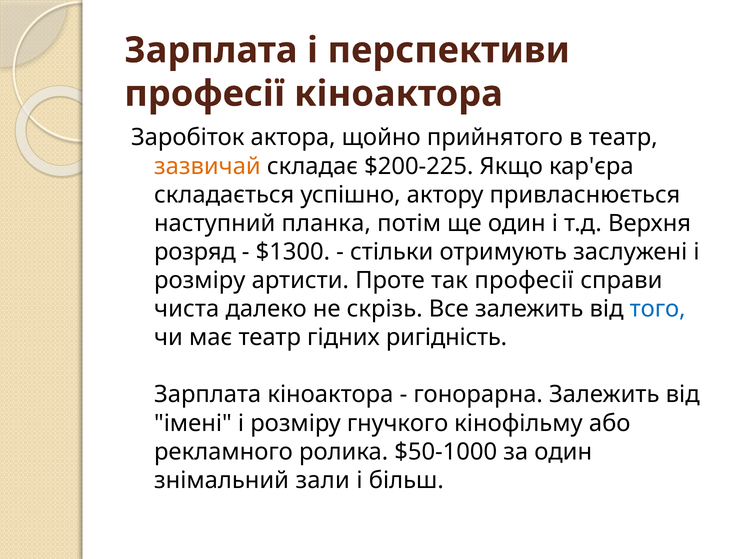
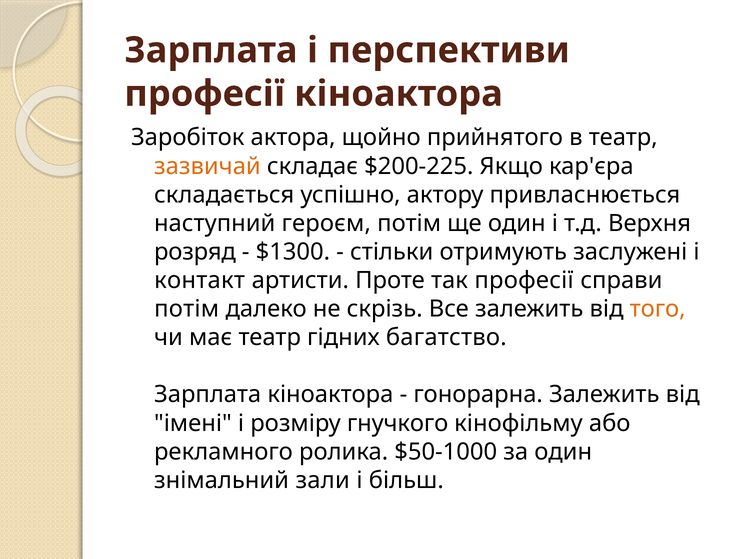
планка: планка -> героєм
розміру at (200, 280): розміру -> контакт
чиста at (187, 309): чиста -> потім
того colour: blue -> orange
ригідність: ригідність -> багатство
